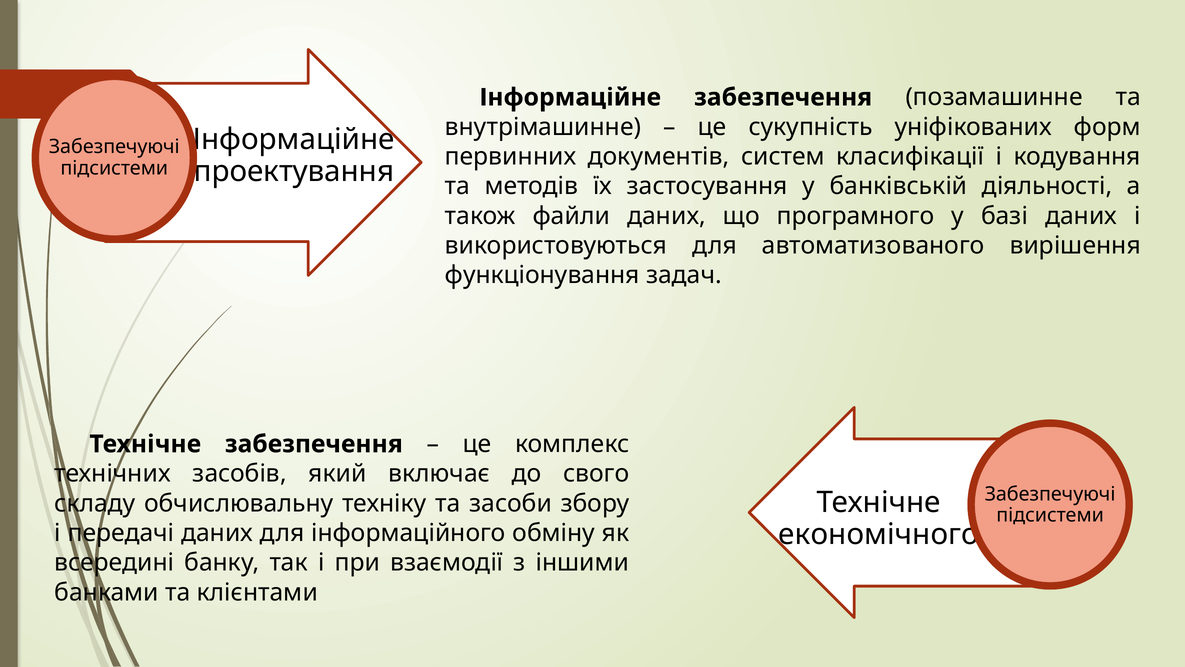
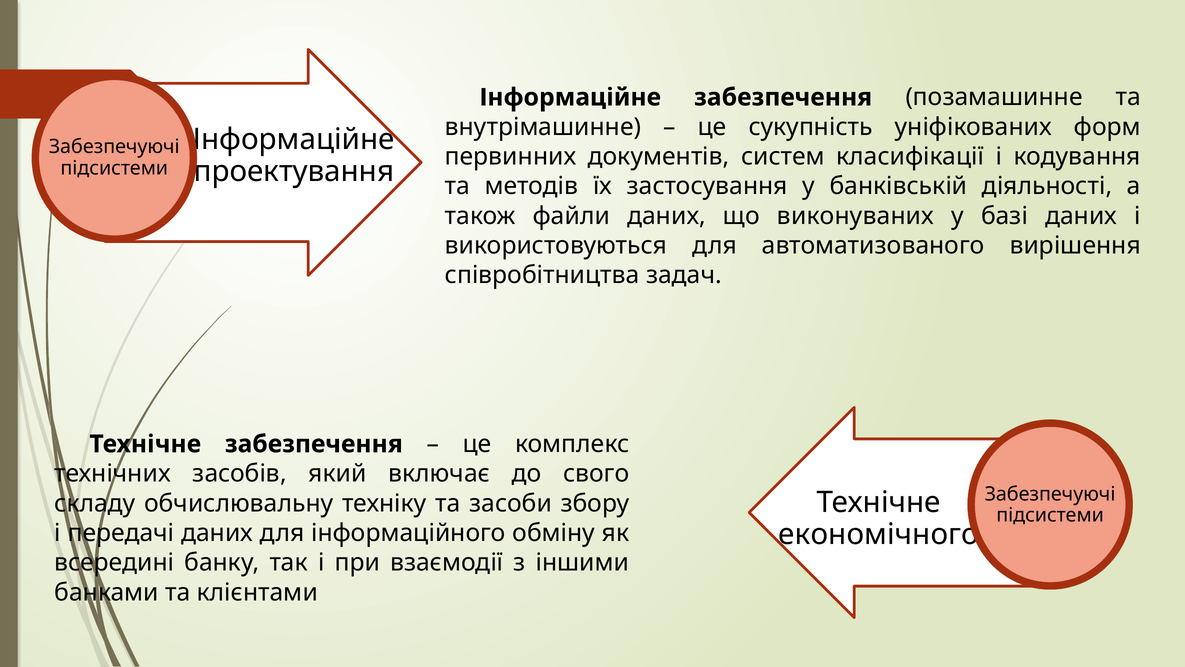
програмного: програмного -> виконуваних
функціонування: функціонування -> співробітництва
